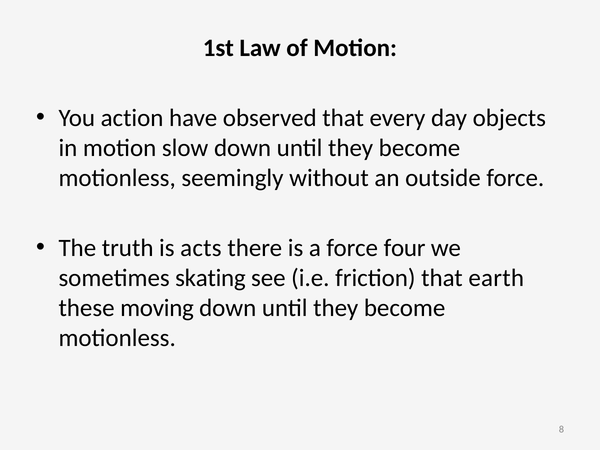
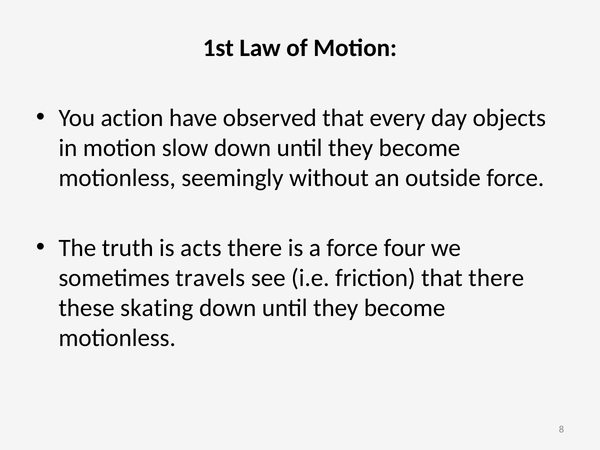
skating: skating -> travels
that earth: earth -> there
moving: moving -> skating
